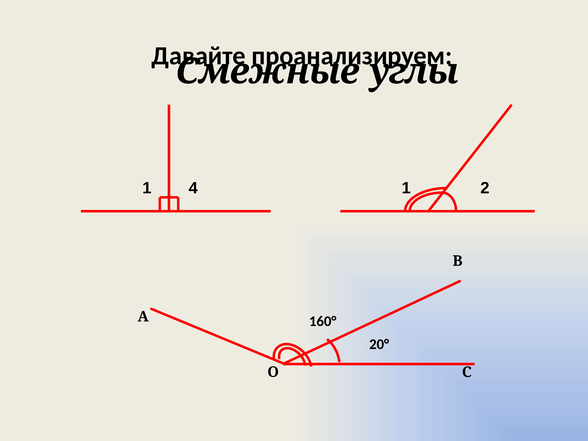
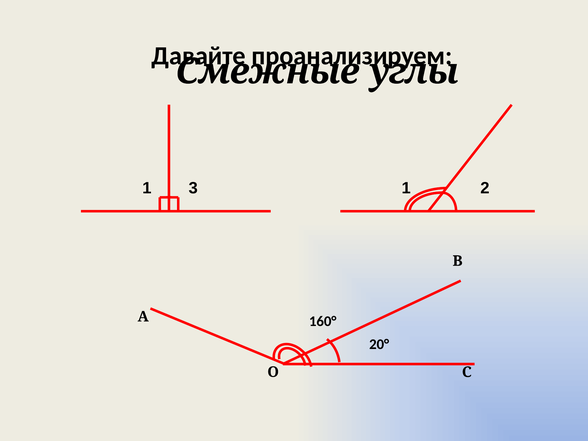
4: 4 -> 3
